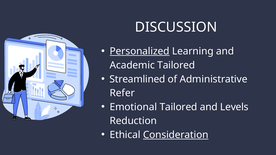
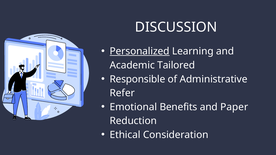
Streamlined: Streamlined -> Responsible
Emotional Tailored: Tailored -> Benefits
Levels: Levels -> Paper
Consideration underline: present -> none
